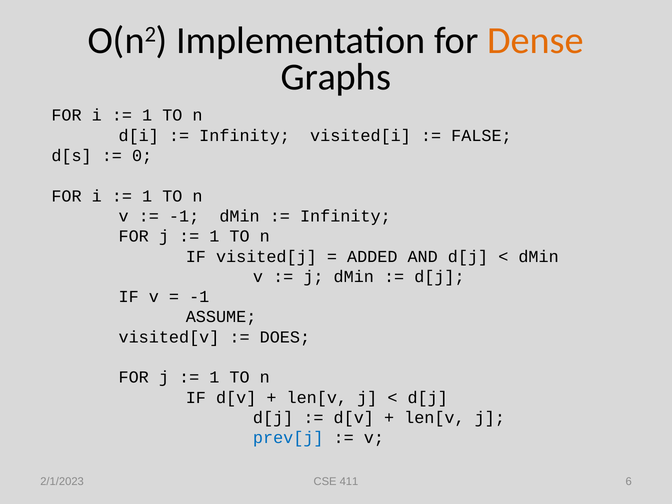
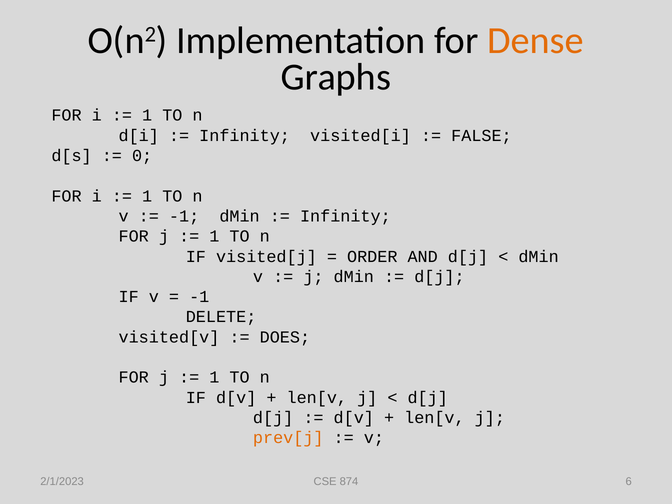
ADDED: ADDED -> ORDER
ASSUME: ASSUME -> DELETE
prev[j colour: blue -> orange
411: 411 -> 874
